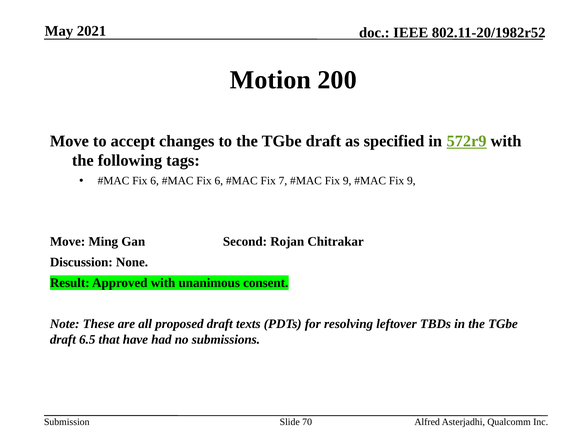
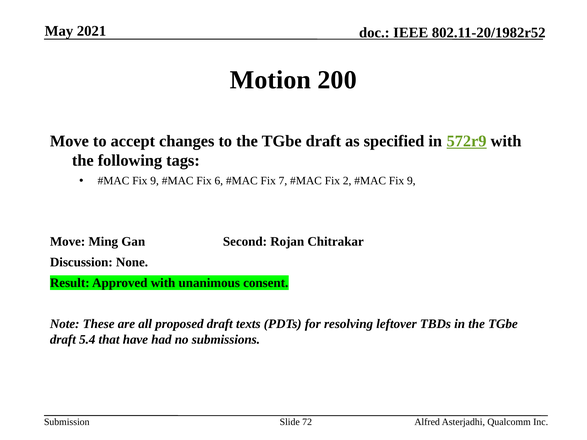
6 at (155, 181): 6 -> 9
9 at (347, 181): 9 -> 2
6.5: 6.5 -> 5.4
70: 70 -> 72
